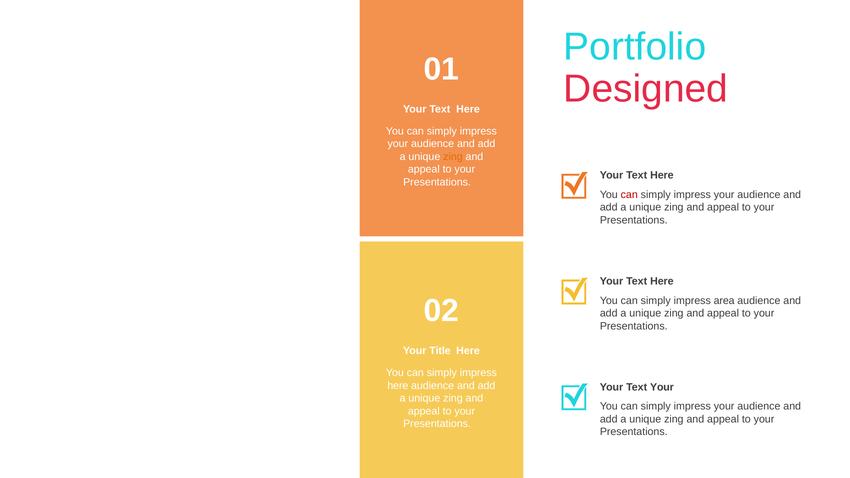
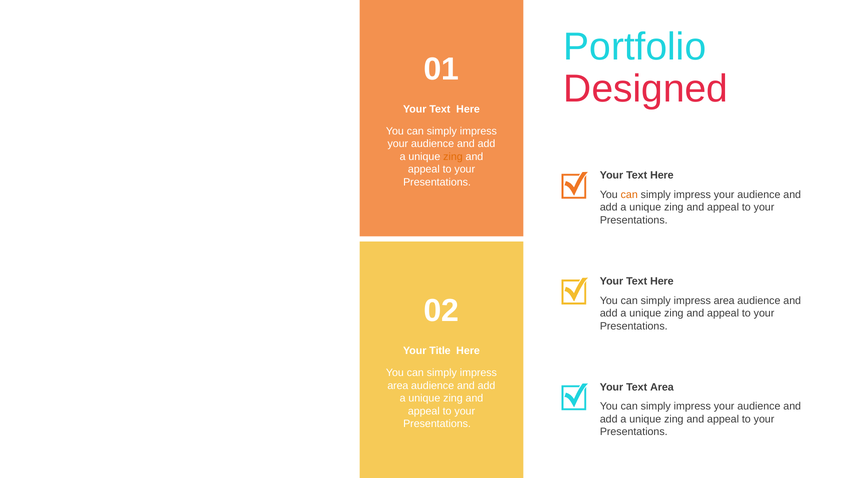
can at (629, 195) colour: red -> orange
here at (398, 386): here -> area
Text Your: Your -> Area
